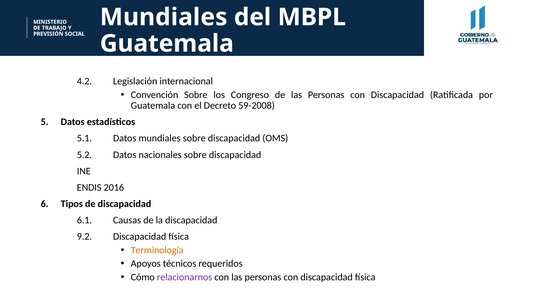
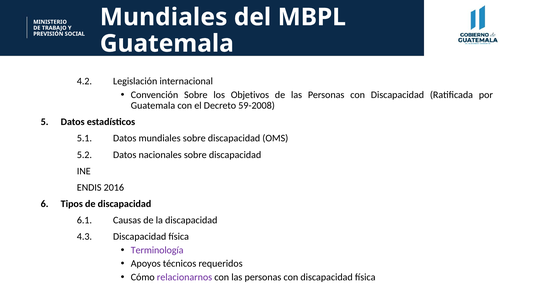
Congreso: Congreso -> Objetivos
9.2: 9.2 -> 4.3
Terminología colour: orange -> purple
